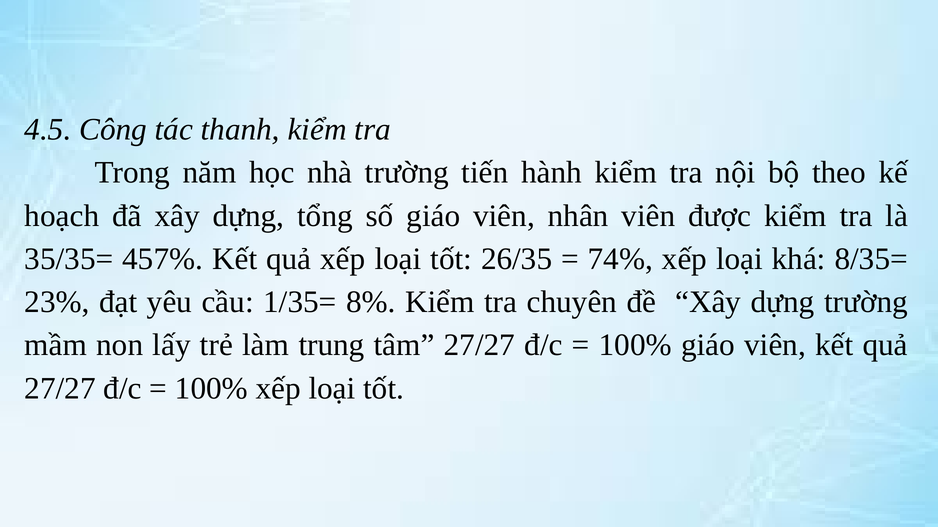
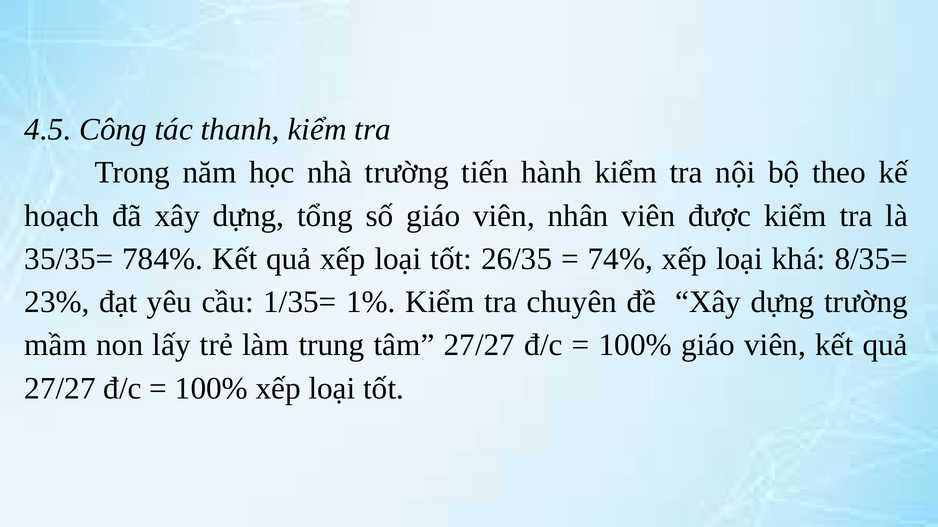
457%: 457% -> 784%
8%: 8% -> 1%
